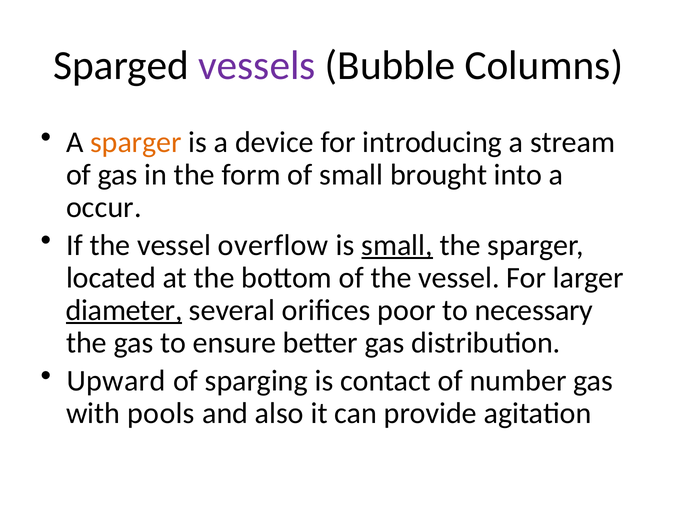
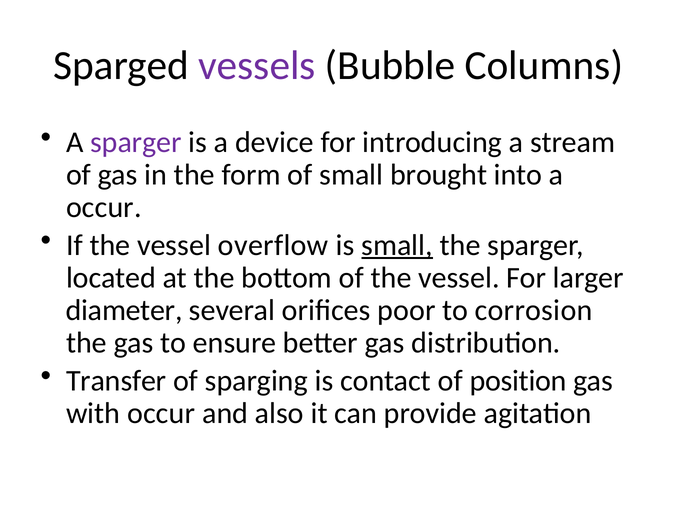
sparger at (136, 142) colour: orange -> purple
diameter underline: present -> none
necessary: necessary -> corrosion
Upward: Upward -> Transfer
number: number -> position
with pools: pools -> occur
